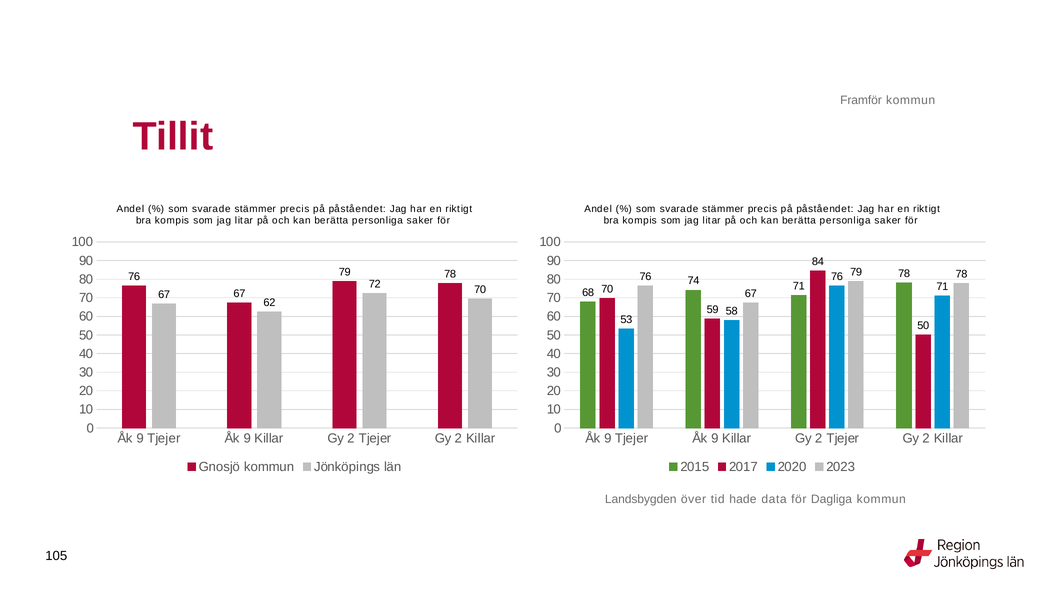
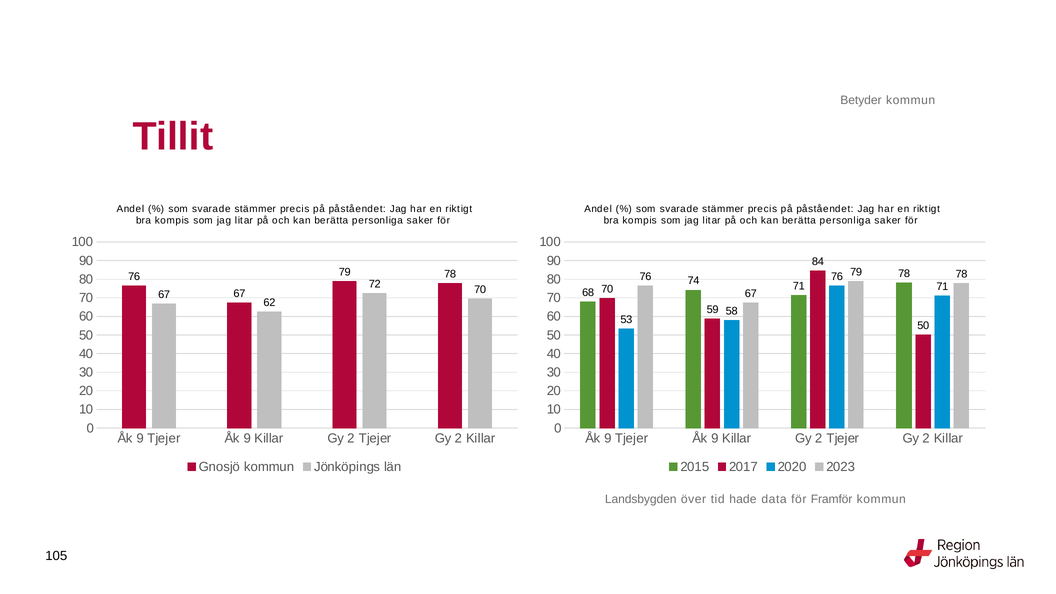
Framför: Framför -> Betyder
Dagliga: Dagliga -> Framför
